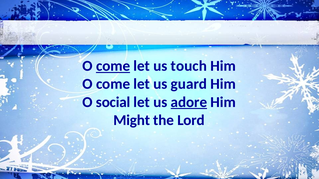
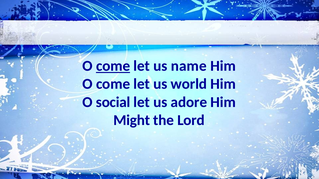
touch: touch -> name
guard: guard -> world
adore underline: present -> none
